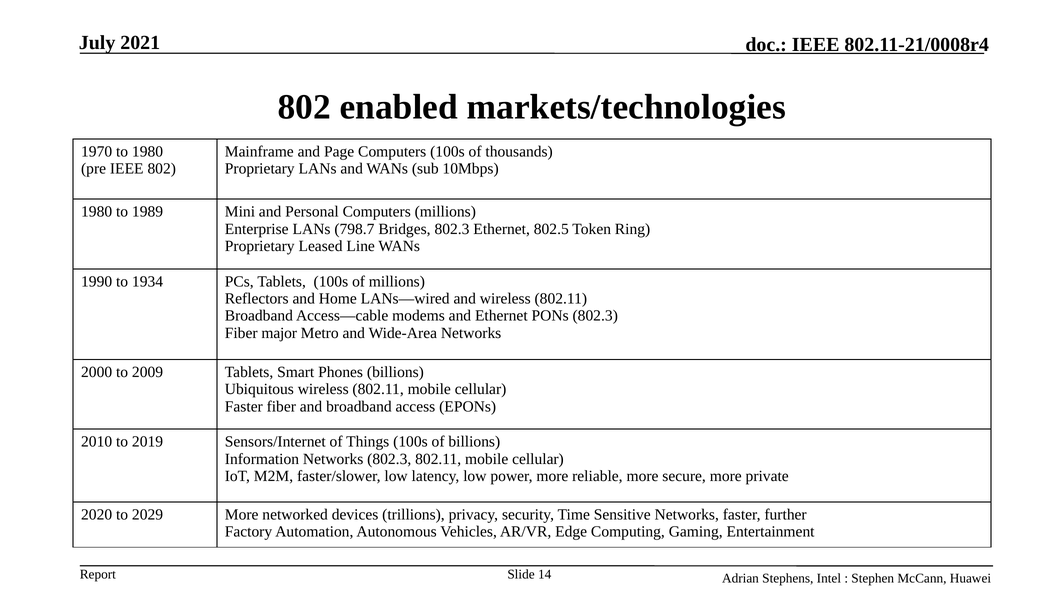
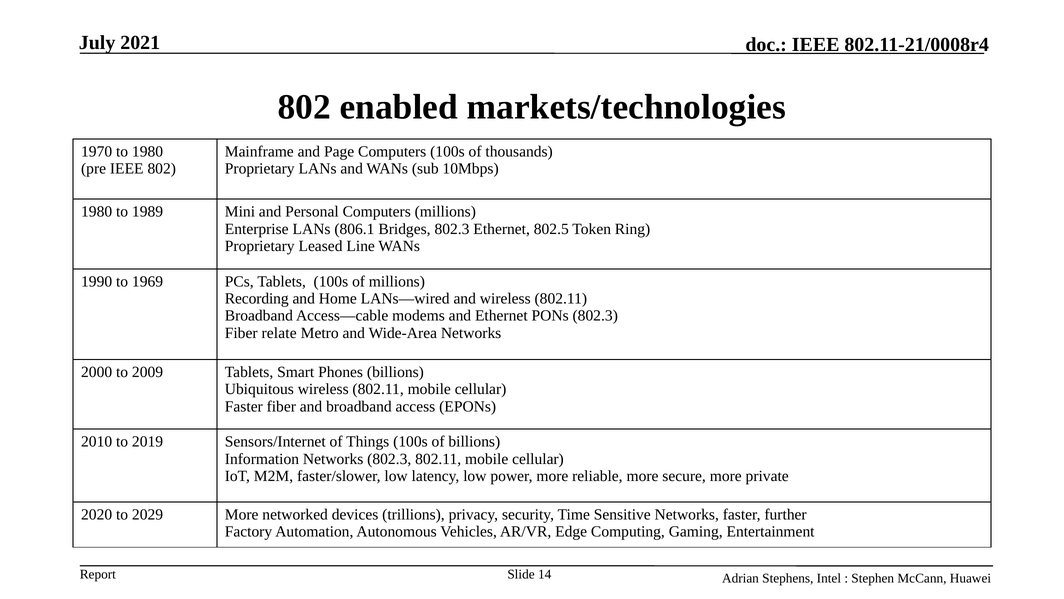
798.7: 798.7 -> 806.1
1934: 1934 -> 1969
Reflectors: Reflectors -> Recording
major: major -> relate
